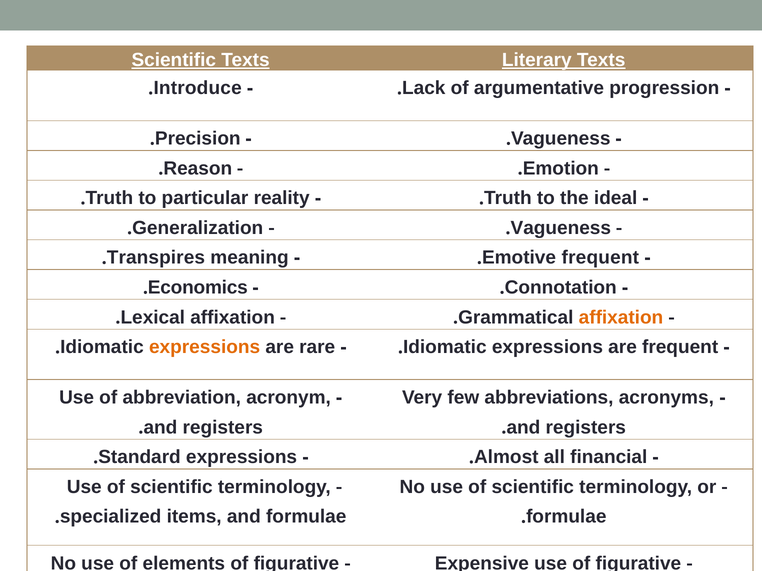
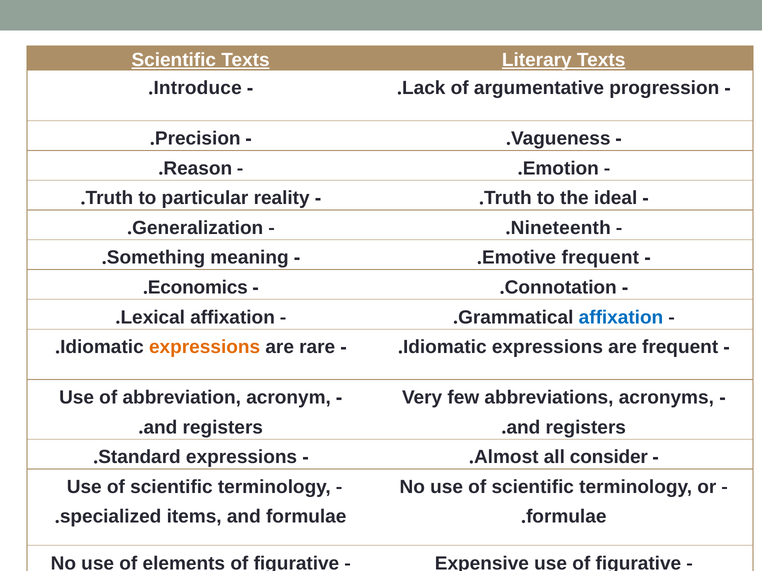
Vagueness at (561, 228): Vagueness -> Nineteenth
Transpires: Transpires -> Something
affixation at (621, 318) colour: orange -> blue
financial: financial -> consider
